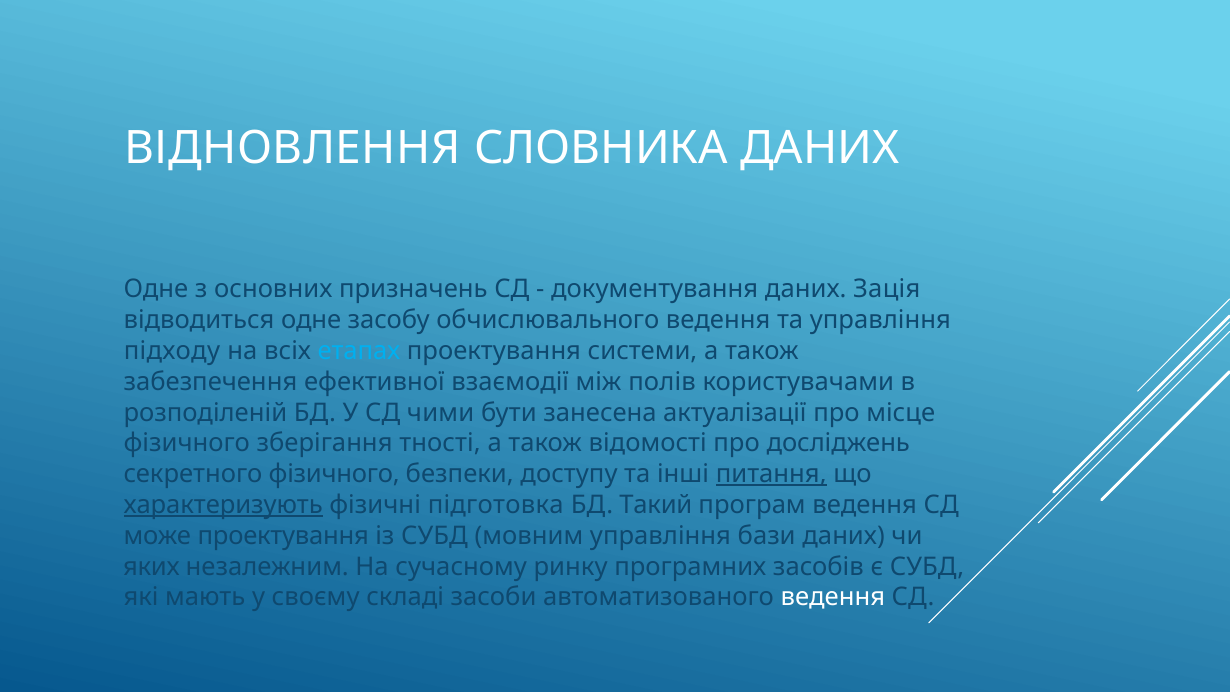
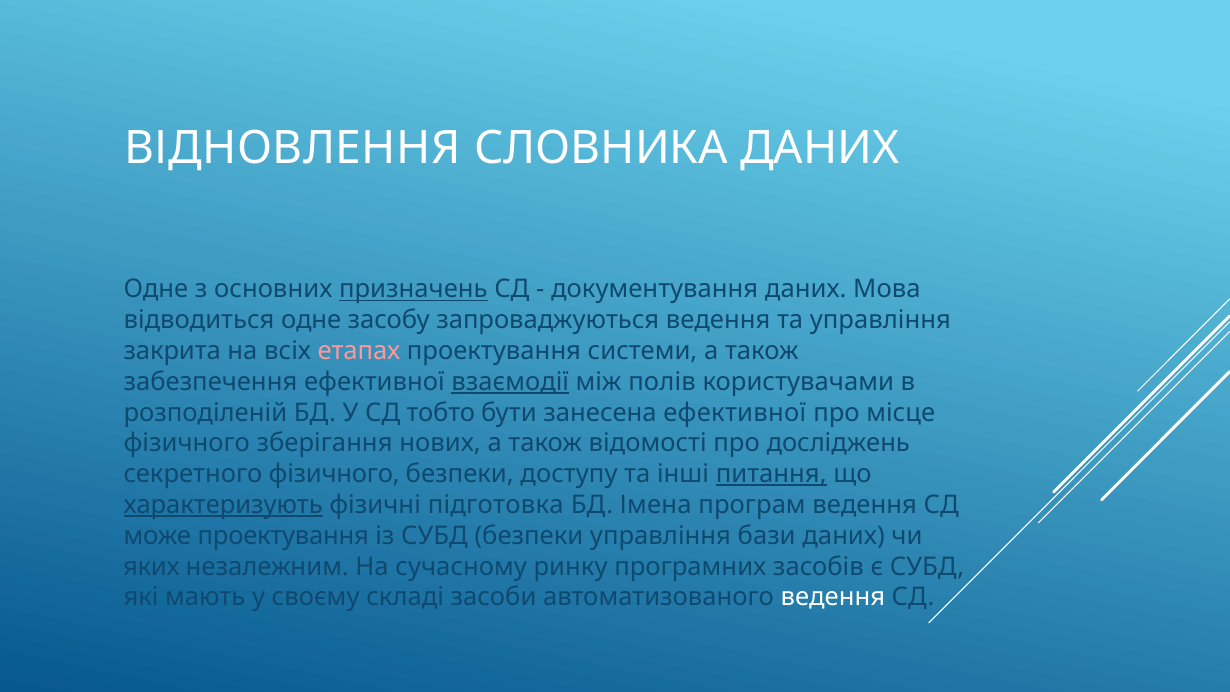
призначень underline: none -> present
Зація: Зація -> Мова
обчислювального: обчислювального -> запроваджуються
підходу: підходу -> закрита
етапах colour: light blue -> pink
взаємодії underline: none -> present
чими: чими -> тобто
занесена актуалізації: актуалізації -> ефективної
тності: тності -> нових
Такий: Такий -> Імена
СУБД мовним: мовним -> безпеки
